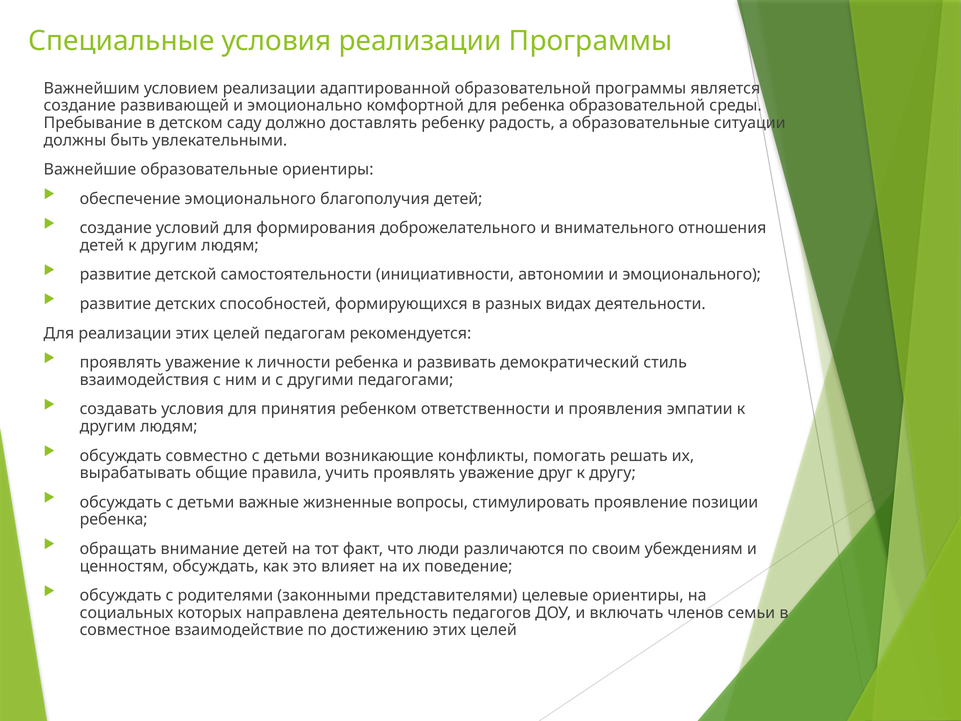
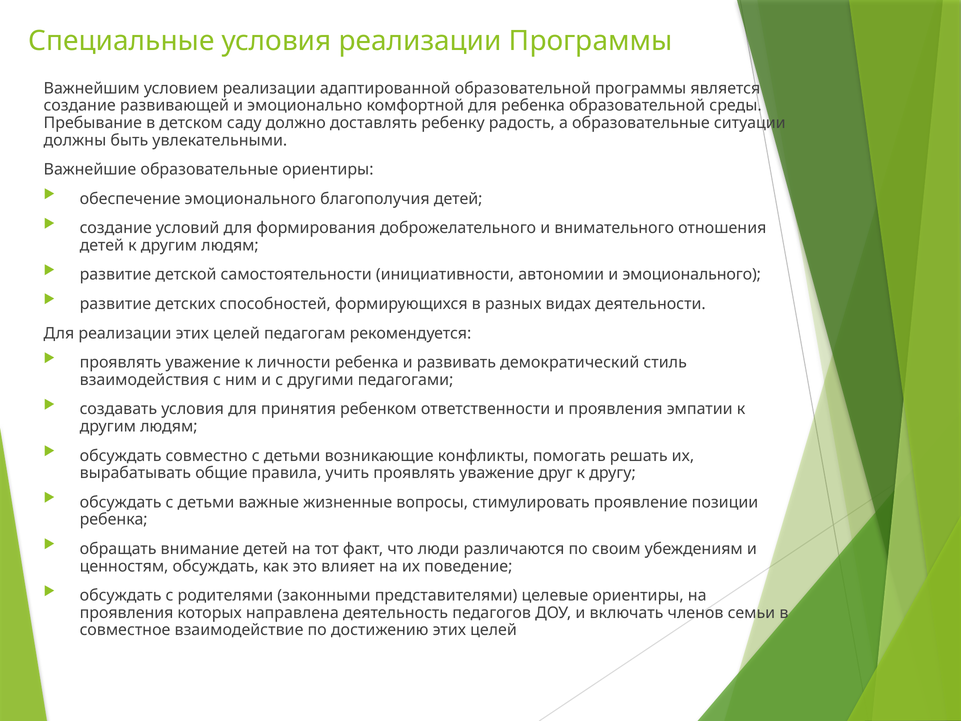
социальных at (127, 613): социальных -> проявления
